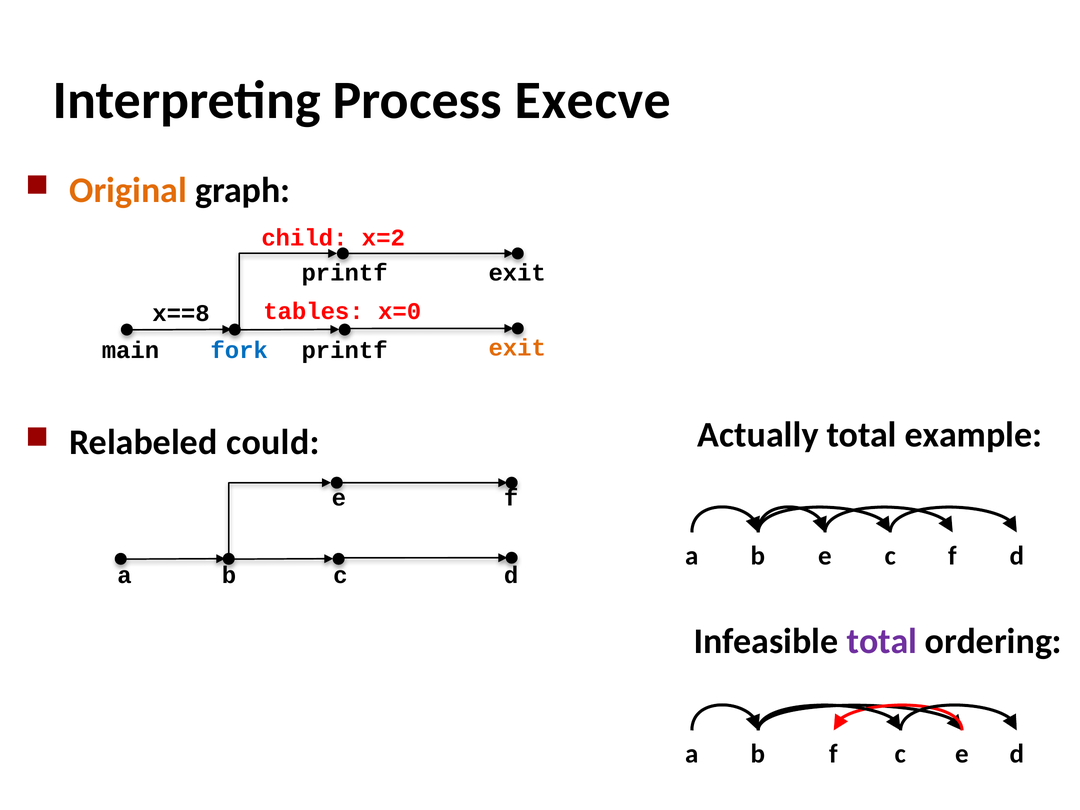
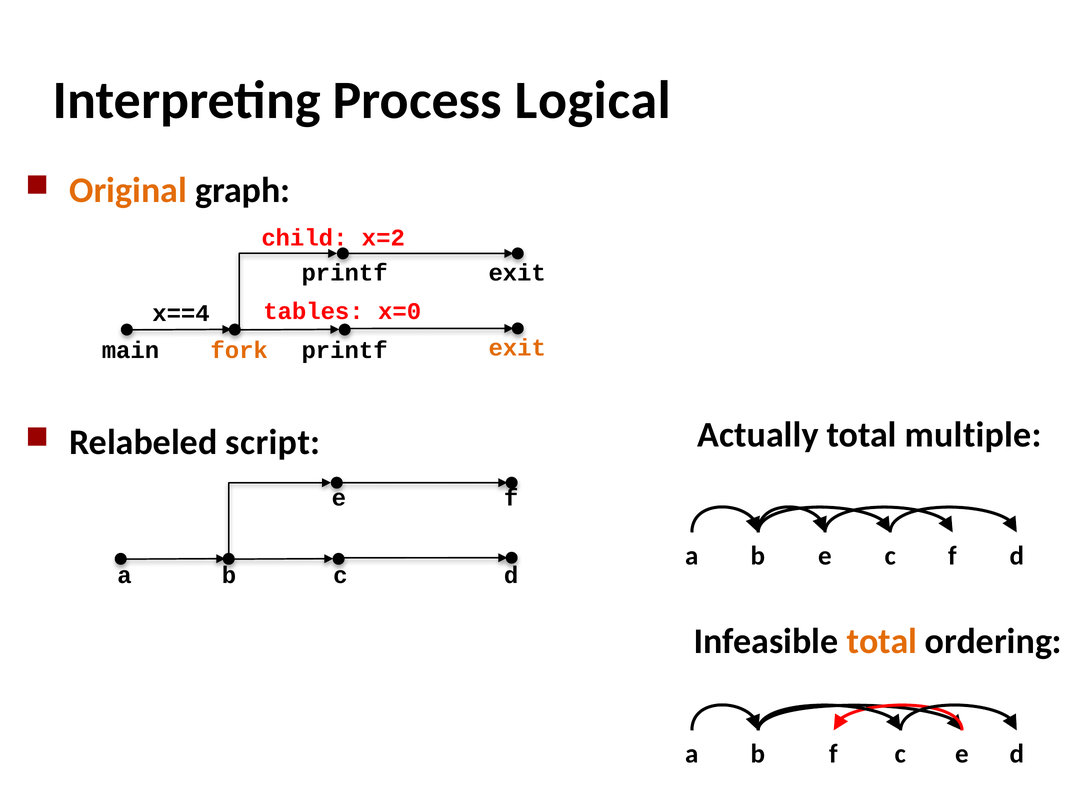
Execve: Execve -> Logical
x==8: x==8 -> x==4
fork colour: blue -> orange
example: example -> multiple
could: could -> script
total at (882, 641) colour: purple -> orange
